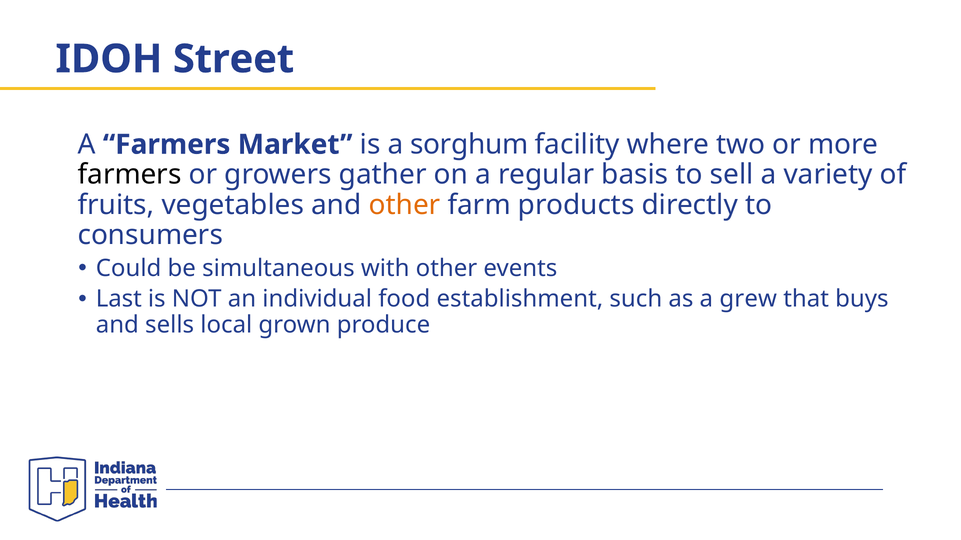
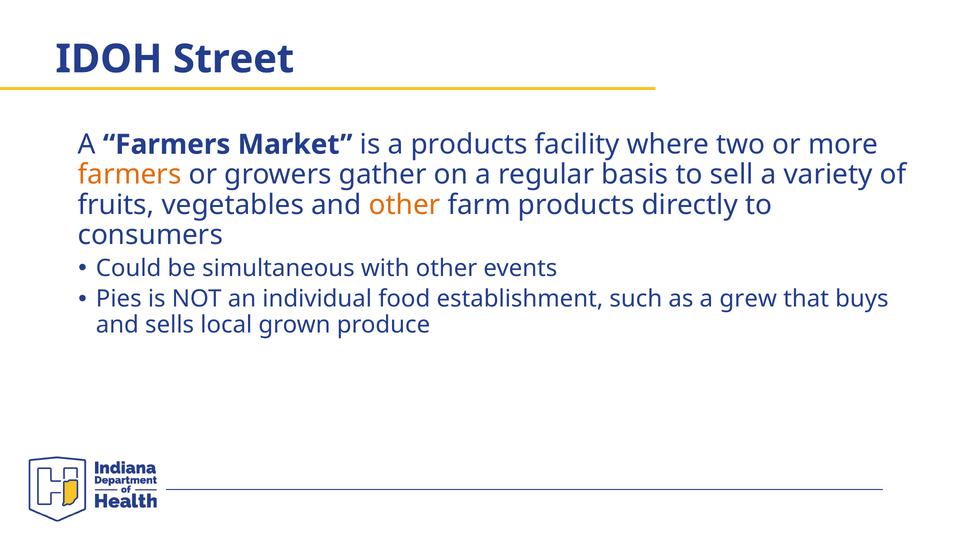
a sorghum: sorghum -> products
farmers at (130, 175) colour: black -> orange
Last: Last -> Pies
